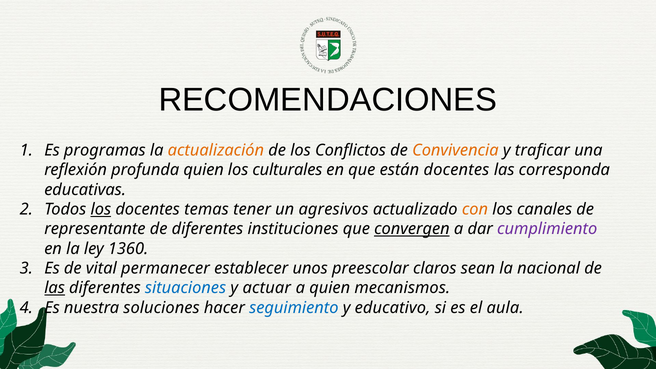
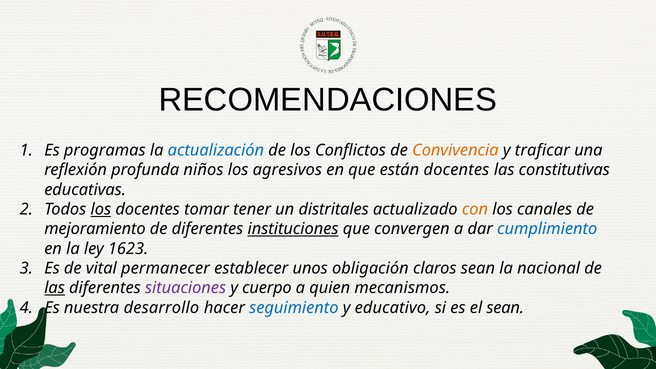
actualización colour: orange -> blue
profunda quien: quien -> niños
culturales: culturales -> agresivos
corresponda: corresponda -> constitutivas
temas: temas -> tomar
agresivos: agresivos -> distritales
representante: representante -> mejoramiento
instituciones underline: none -> present
convergen underline: present -> none
cumplimiento colour: purple -> blue
1360: 1360 -> 1623
preescolar: preescolar -> obligación
situaciones colour: blue -> purple
actuar: actuar -> cuerpo
soluciones: soluciones -> desarrollo
el aula: aula -> sean
